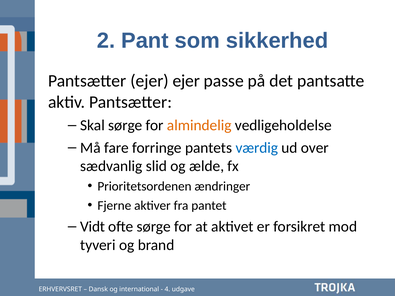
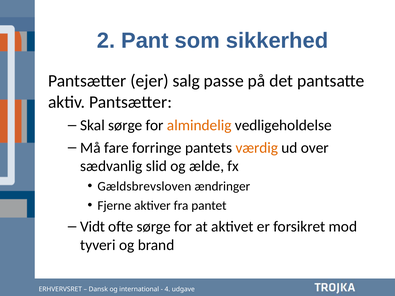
ejer ejer: ejer -> salg
værdig colour: blue -> orange
Prioritetsordenen: Prioritetsordenen -> Gældsbrevsloven
